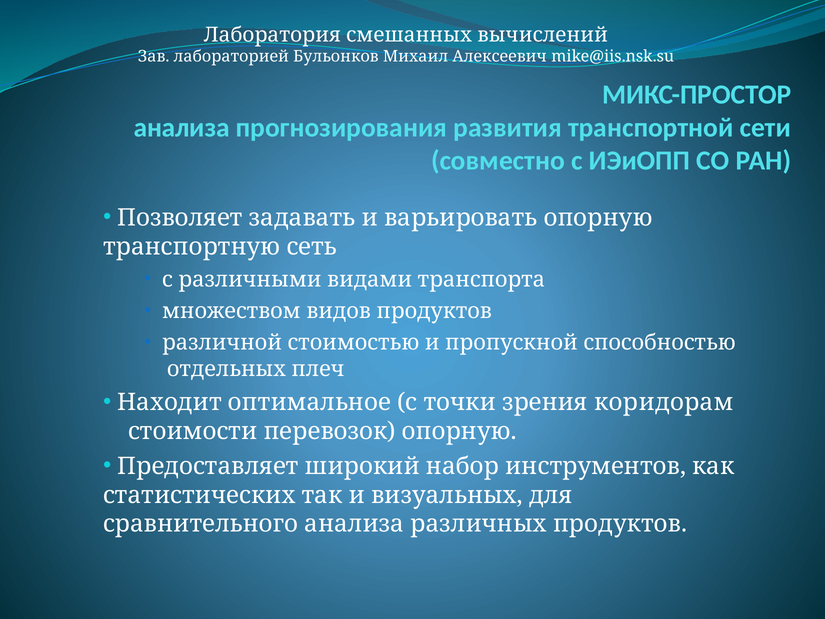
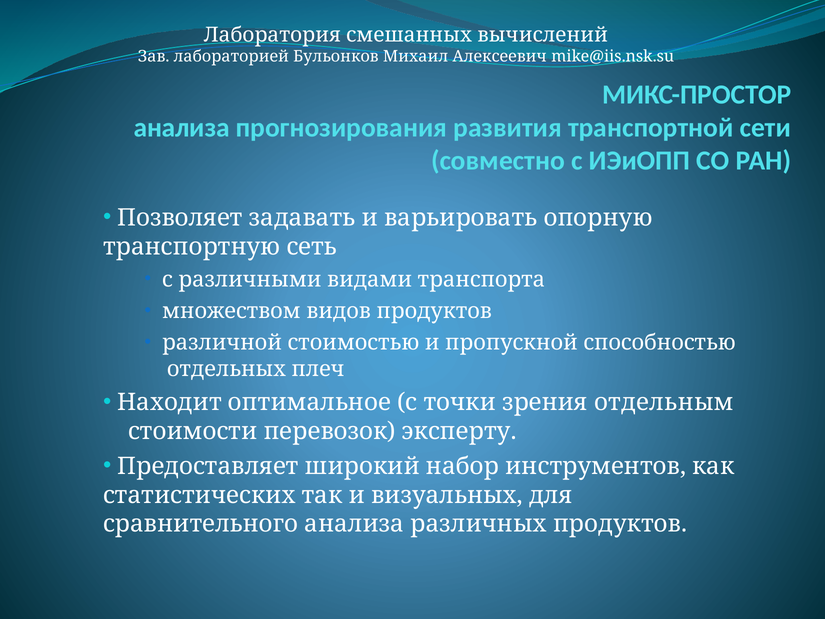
коридорам: коридорам -> отдельным
перевозок опорную: опорную -> эксперту
